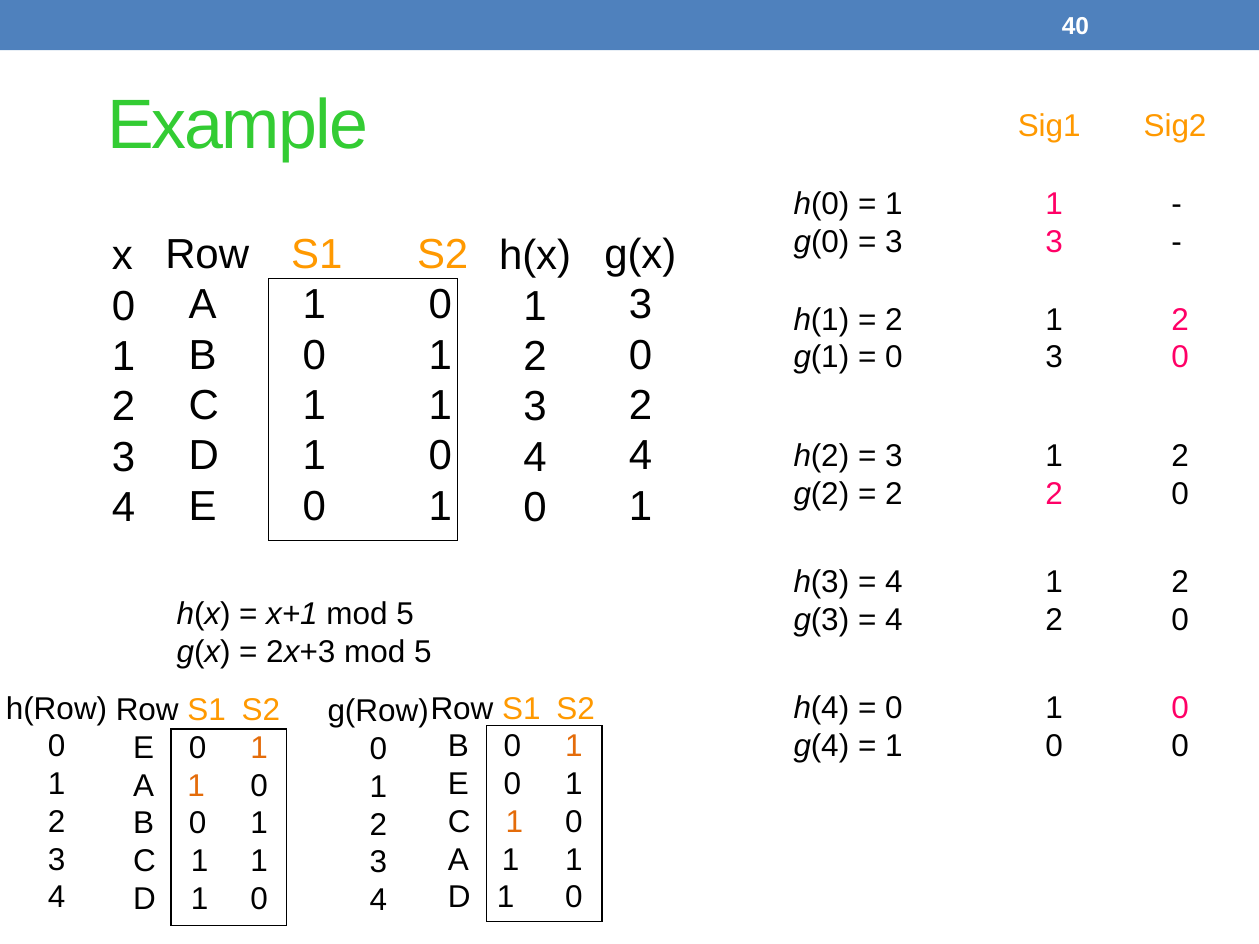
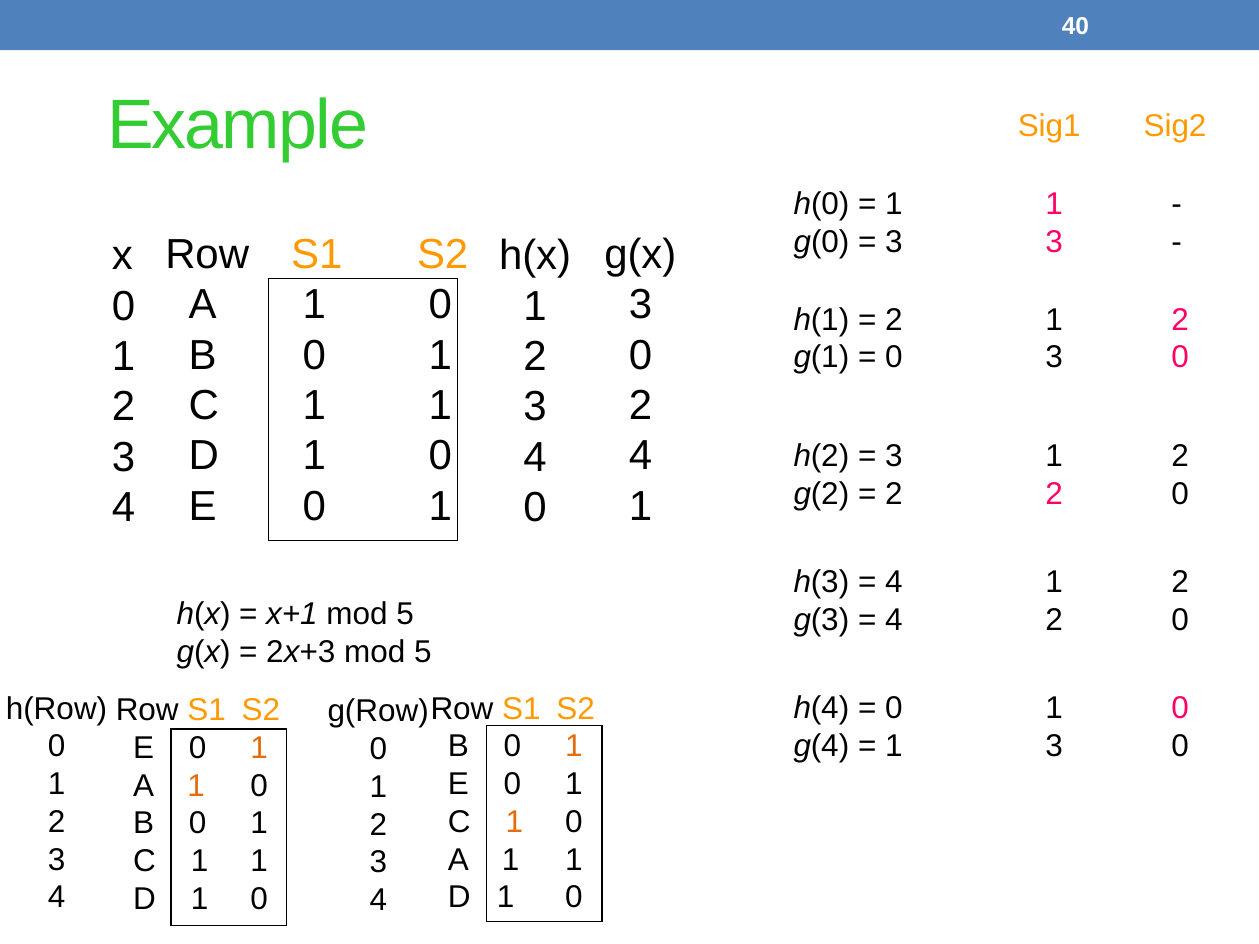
0 at (1054, 746): 0 -> 3
